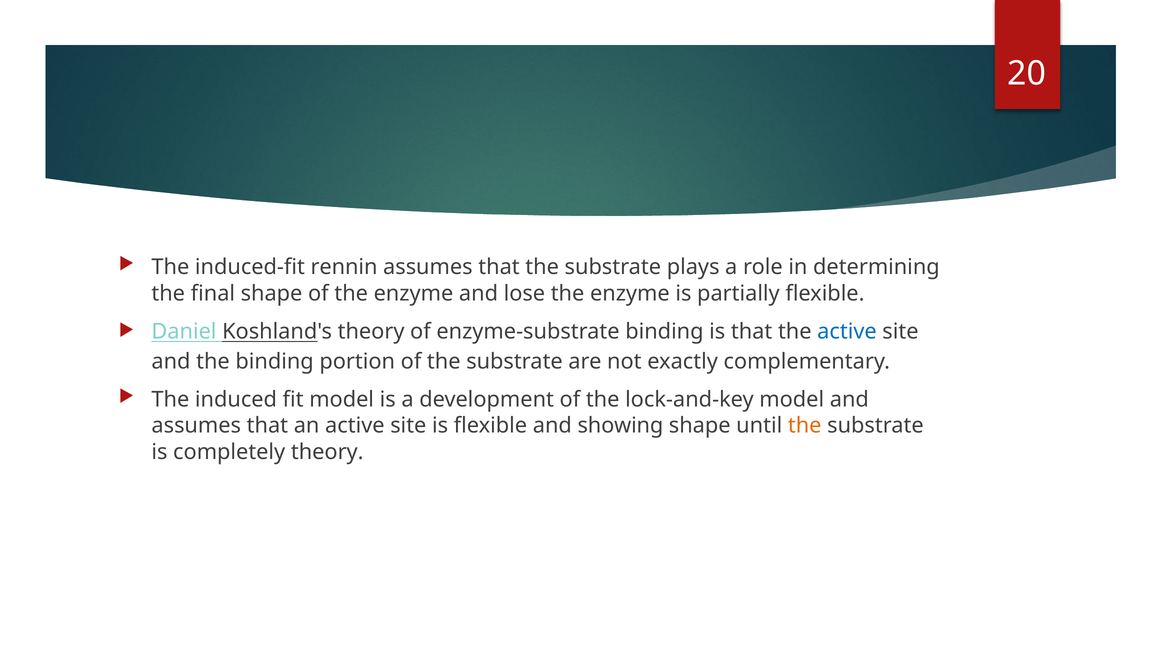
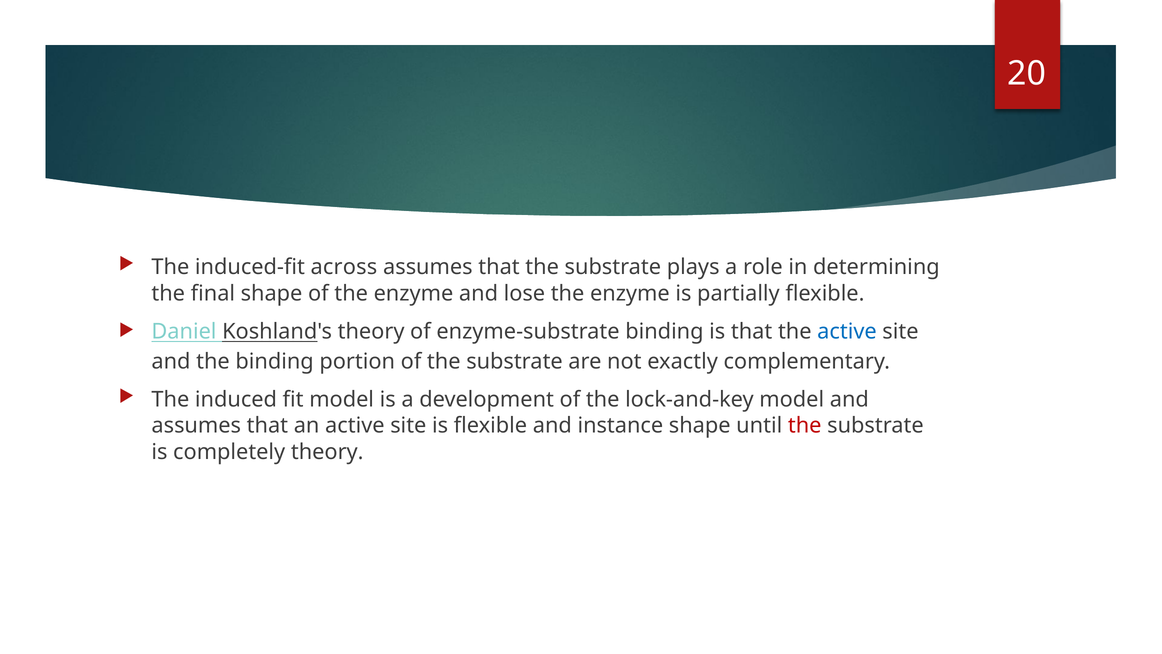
rennin: rennin -> across
showing: showing -> instance
the at (805, 426) colour: orange -> red
